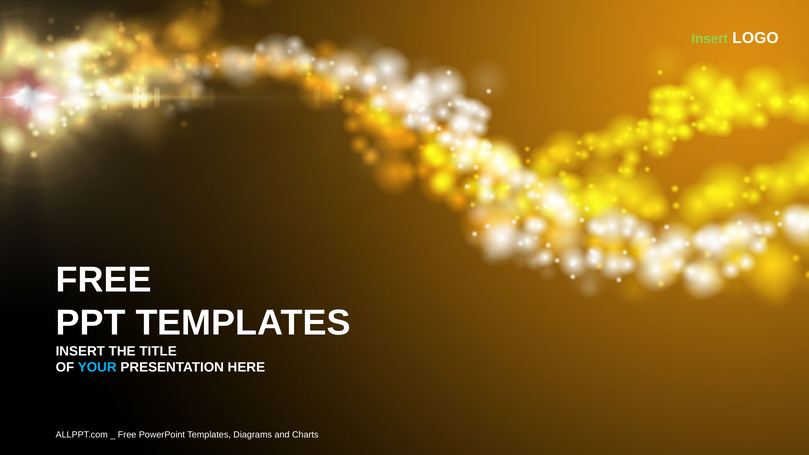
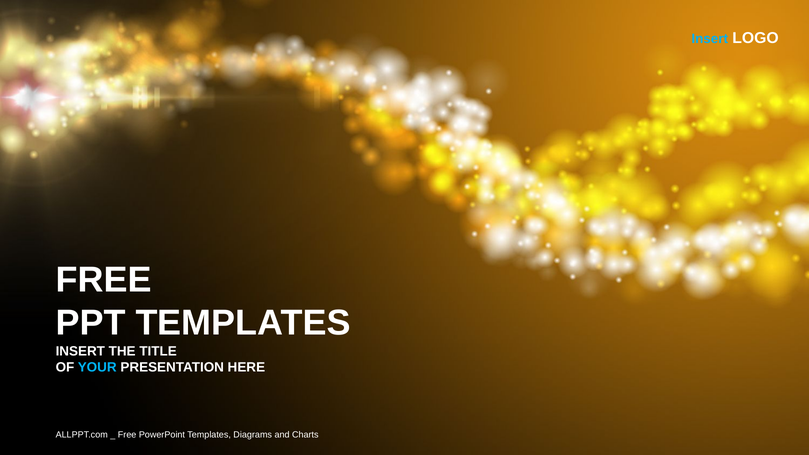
Insert at (710, 39) colour: light green -> light blue
